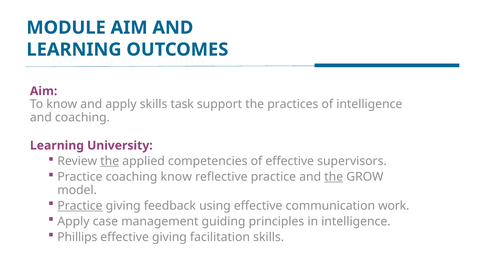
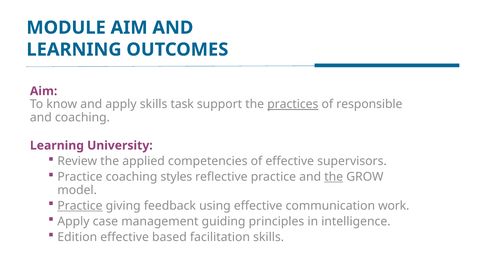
practices underline: none -> present
of intelligence: intelligence -> responsible
the at (110, 161) underline: present -> none
coaching know: know -> styles
Phillips: Phillips -> Edition
effective giving: giving -> based
